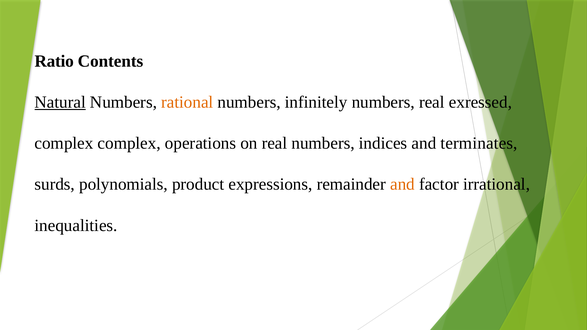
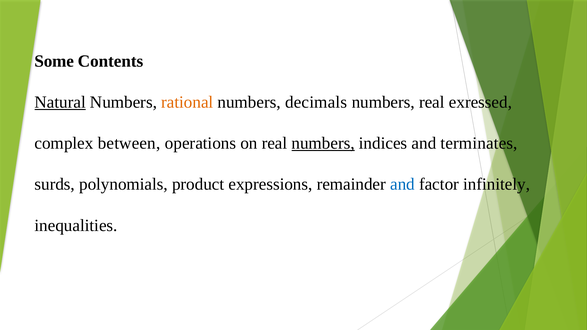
Ratio: Ratio -> Some
infinitely: infinitely -> decimals
complex complex: complex -> between
numbers at (323, 143) underline: none -> present
and at (403, 184) colour: orange -> blue
irrational: irrational -> infinitely
